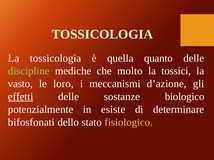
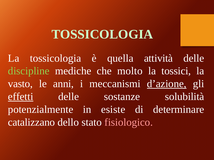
quanto: quanto -> attività
loro: loro -> anni
d’azione underline: none -> present
biologico: biologico -> solubilità
bifosfonati: bifosfonati -> catalizzano
fisiologico colour: yellow -> pink
